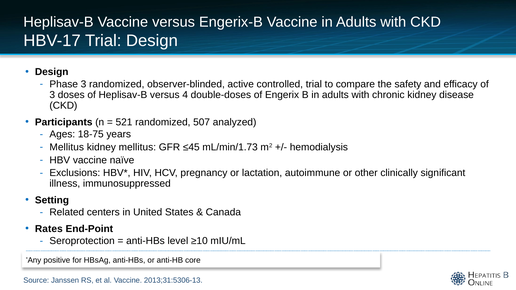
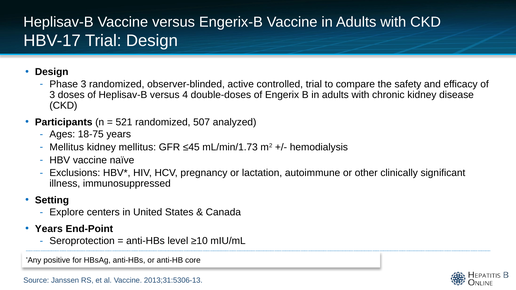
Related: Related -> Explore
Rates at (49, 229): Rates -> Years
